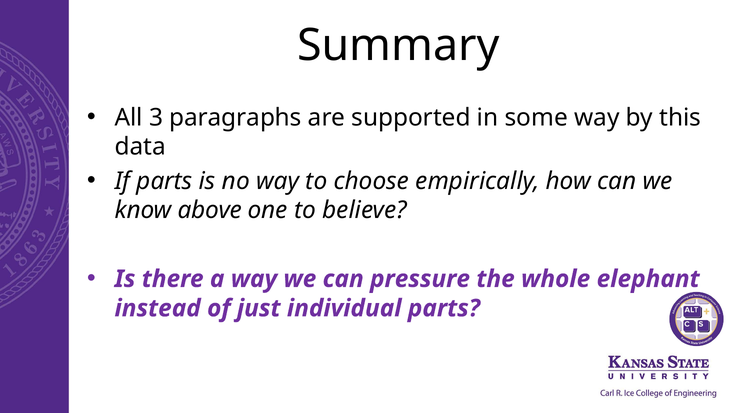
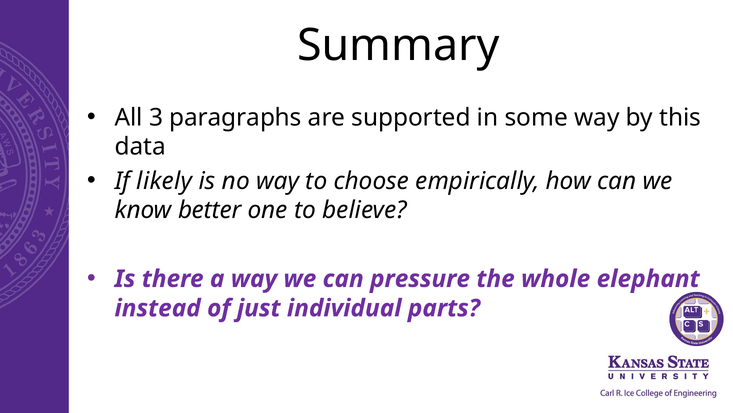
If parts: parts -> likely
above: above -> better
